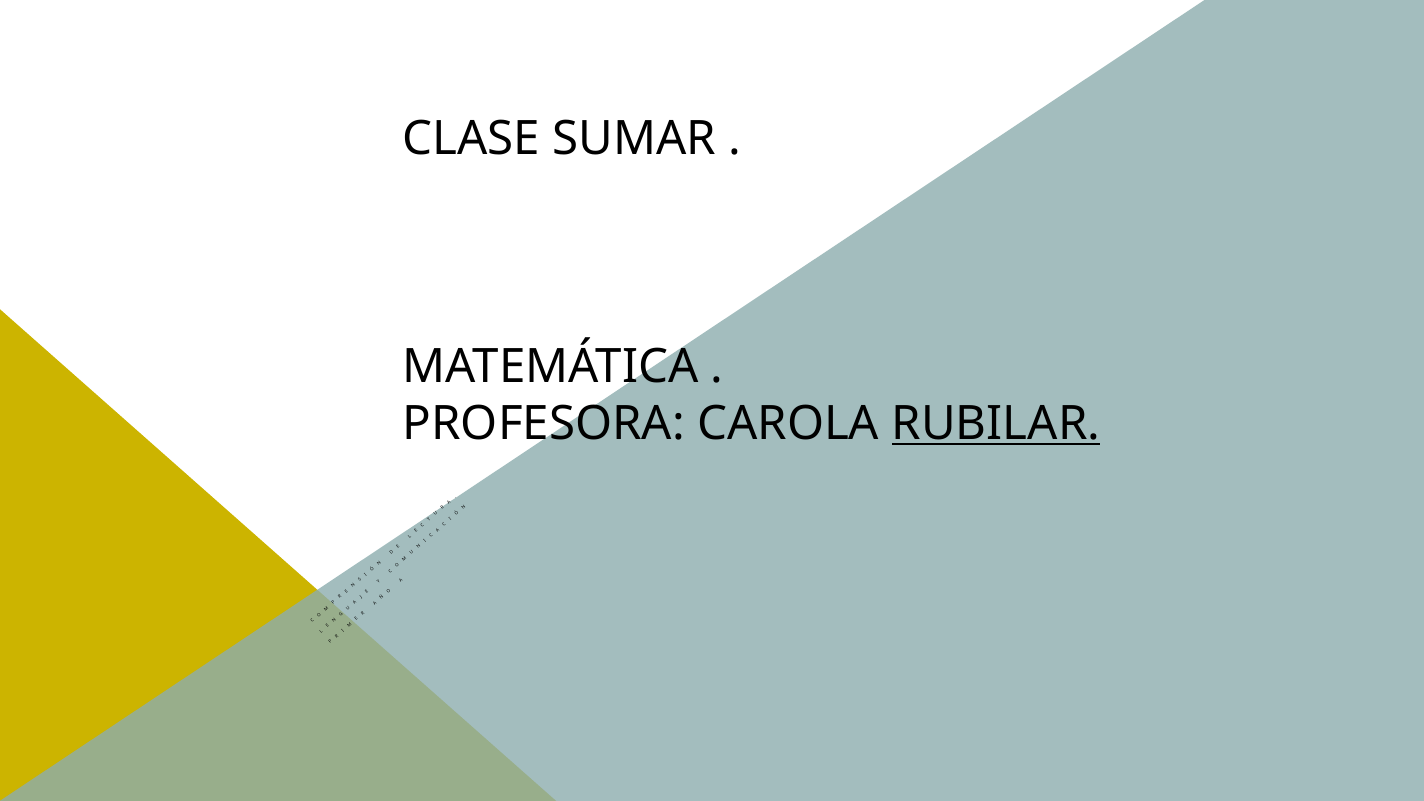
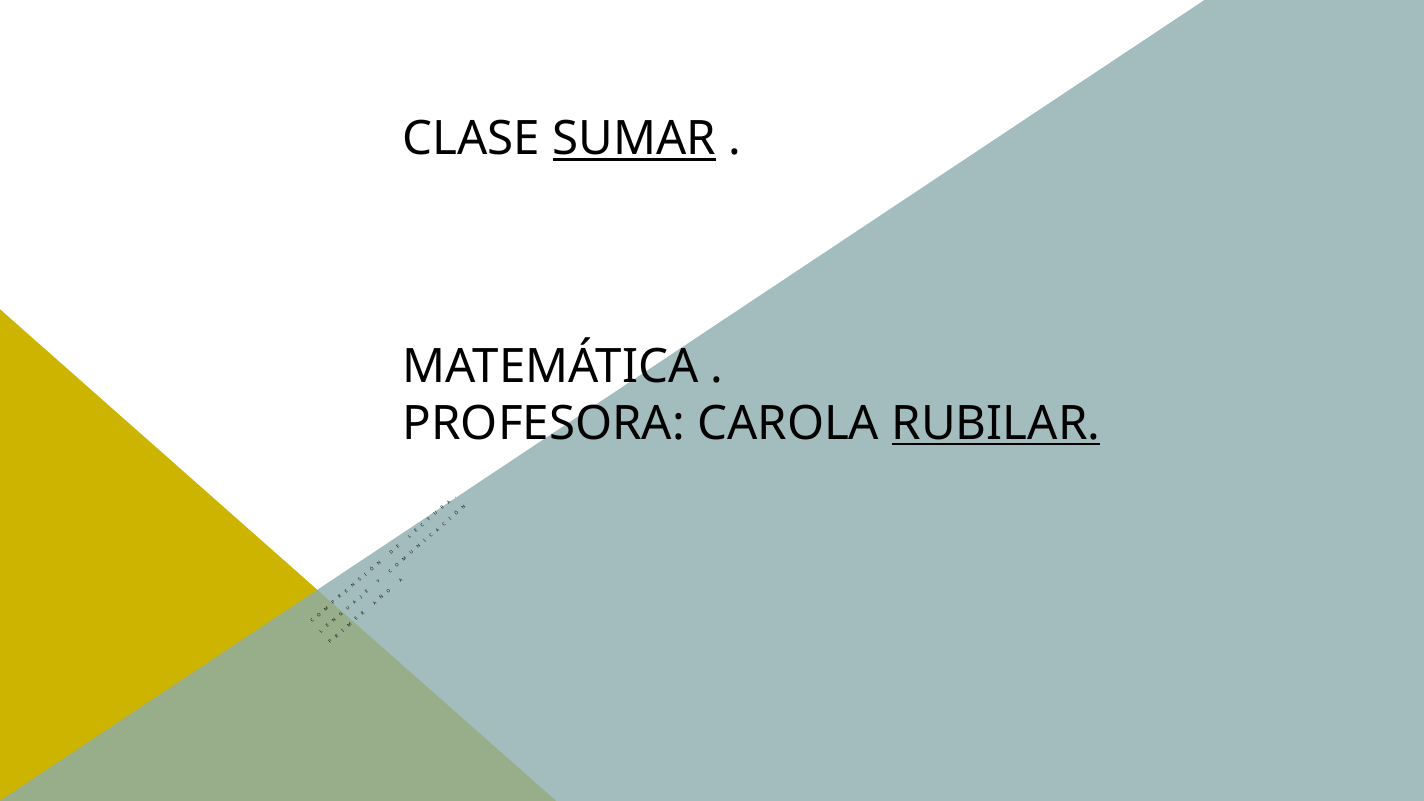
SUMAR underline: none -> present
